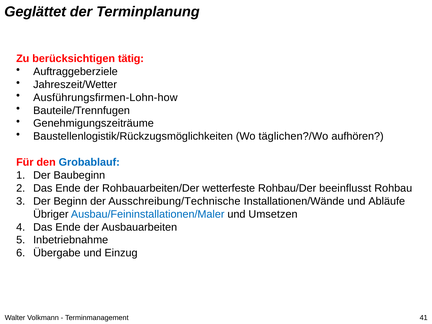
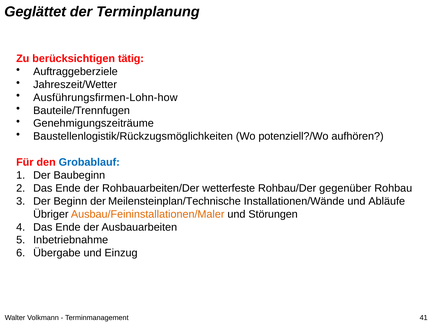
täglichen?/Wo: täglichen?/Wo -> potenziell?/Wo
beeinflusst: beeinflusst -> gegenüber
Ausschreibung/Technische: Ausschreibung/Technische -> Meilensteinplan/Technische
Ausbau/Feininstallationen/Maler colour: blue -> orange
Umsetzen: Umsetzen -> Störungen
